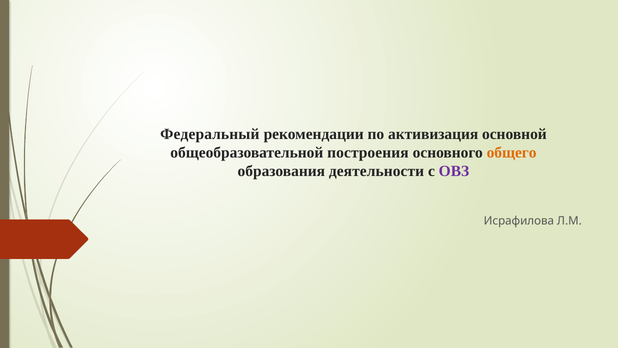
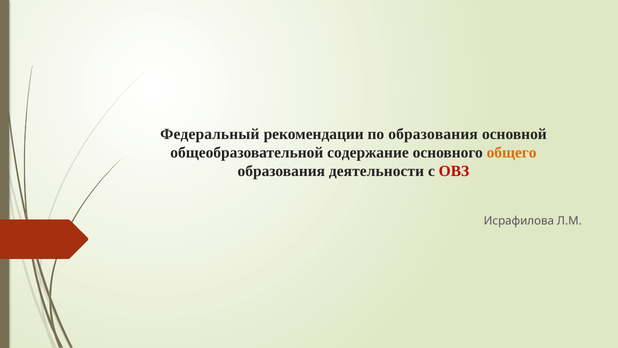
по активизация: активизация -> образования
построения: построения -> содержание
ОВЗ colour: purple -> red
